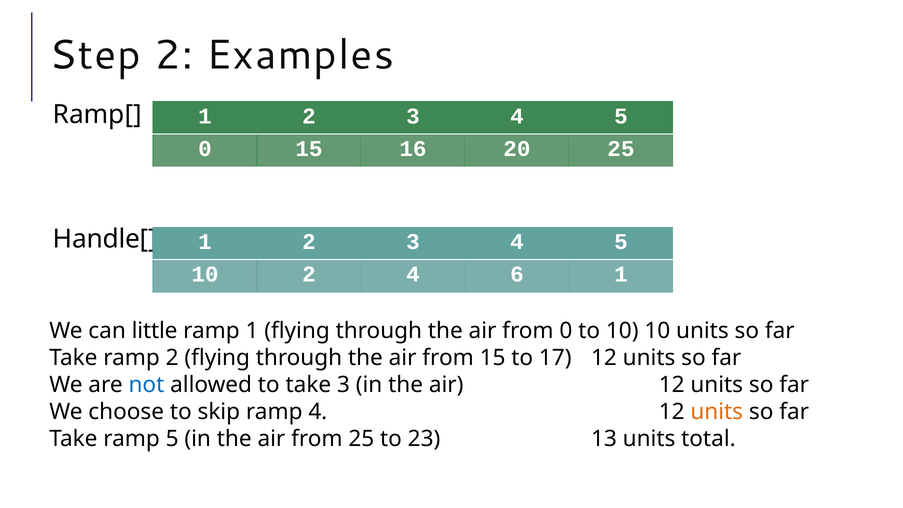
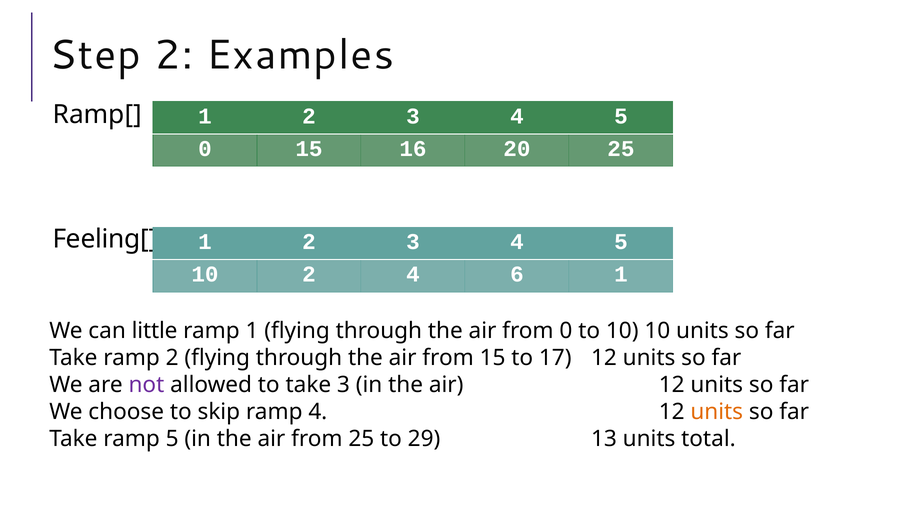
Handle[: Handle[ -> Feeling[
not colour: blue -> purple
23: 23 -> 29
